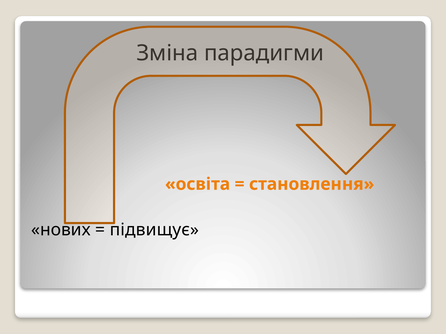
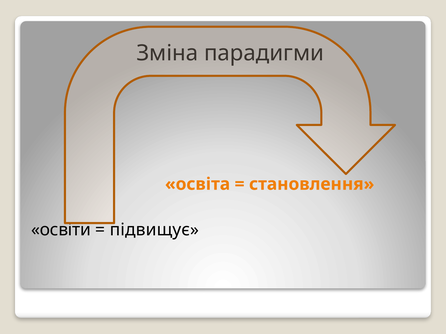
нових: нових -> освіти
